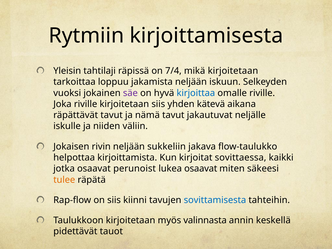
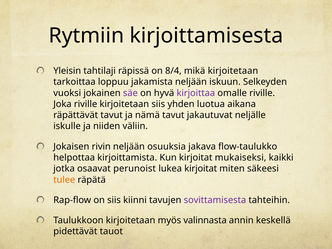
7/4: 7/4 -> 8/4
kirjoittaa colour: blue -> purple
kätevä: kätevä -> luotua
sukkeliin: sukkeliin -> osuuksia
sovittaessa: sovittaessa -> mukaiseksi
lukea osaavat: osaavat -> kirjoitat
sovittamisesta colour: blue -> purple
